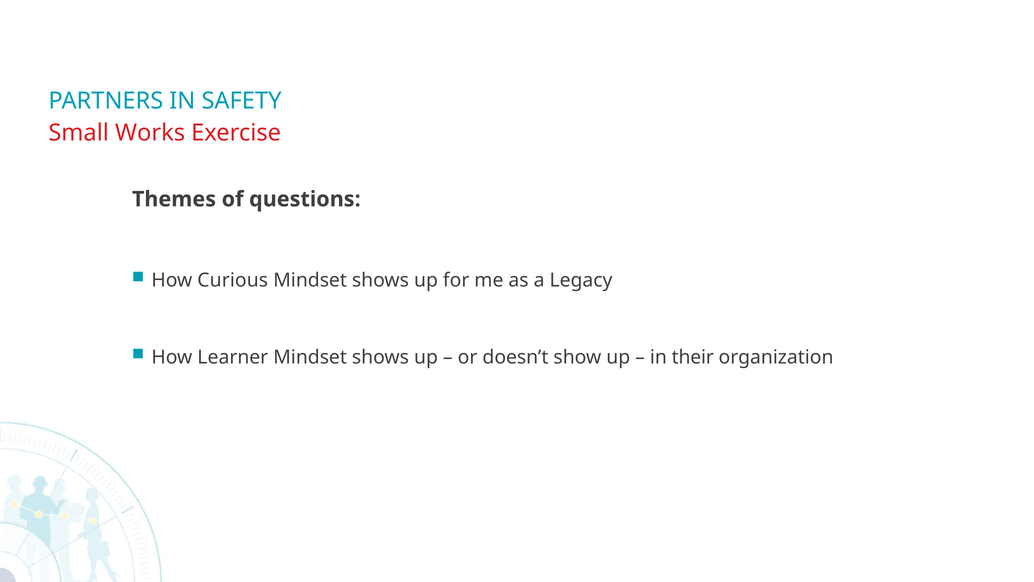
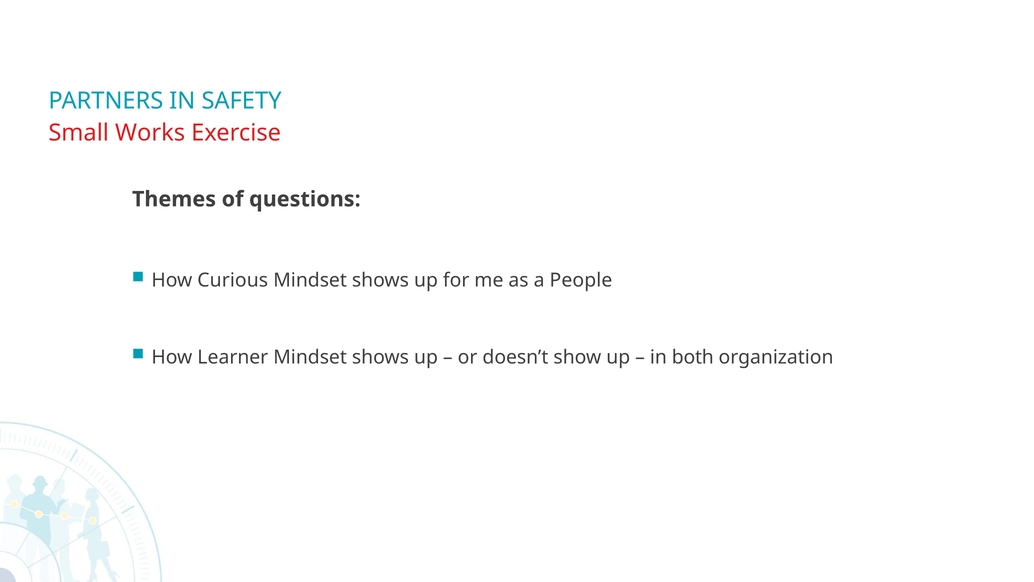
Legacy: Legacy -> People
their: their -> both
